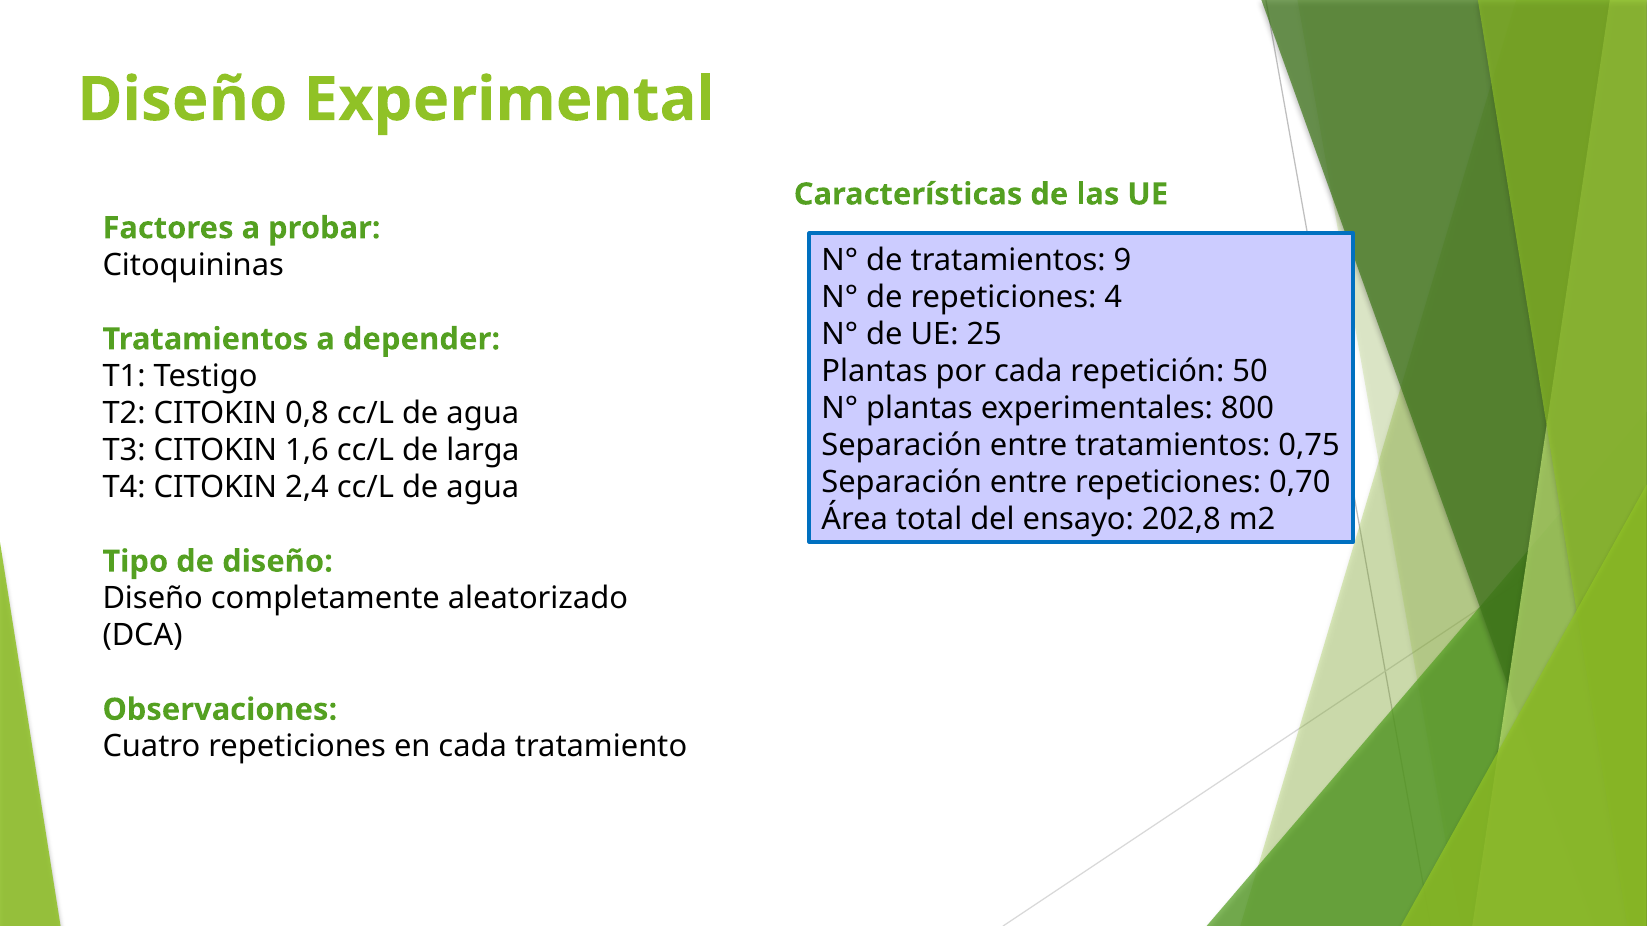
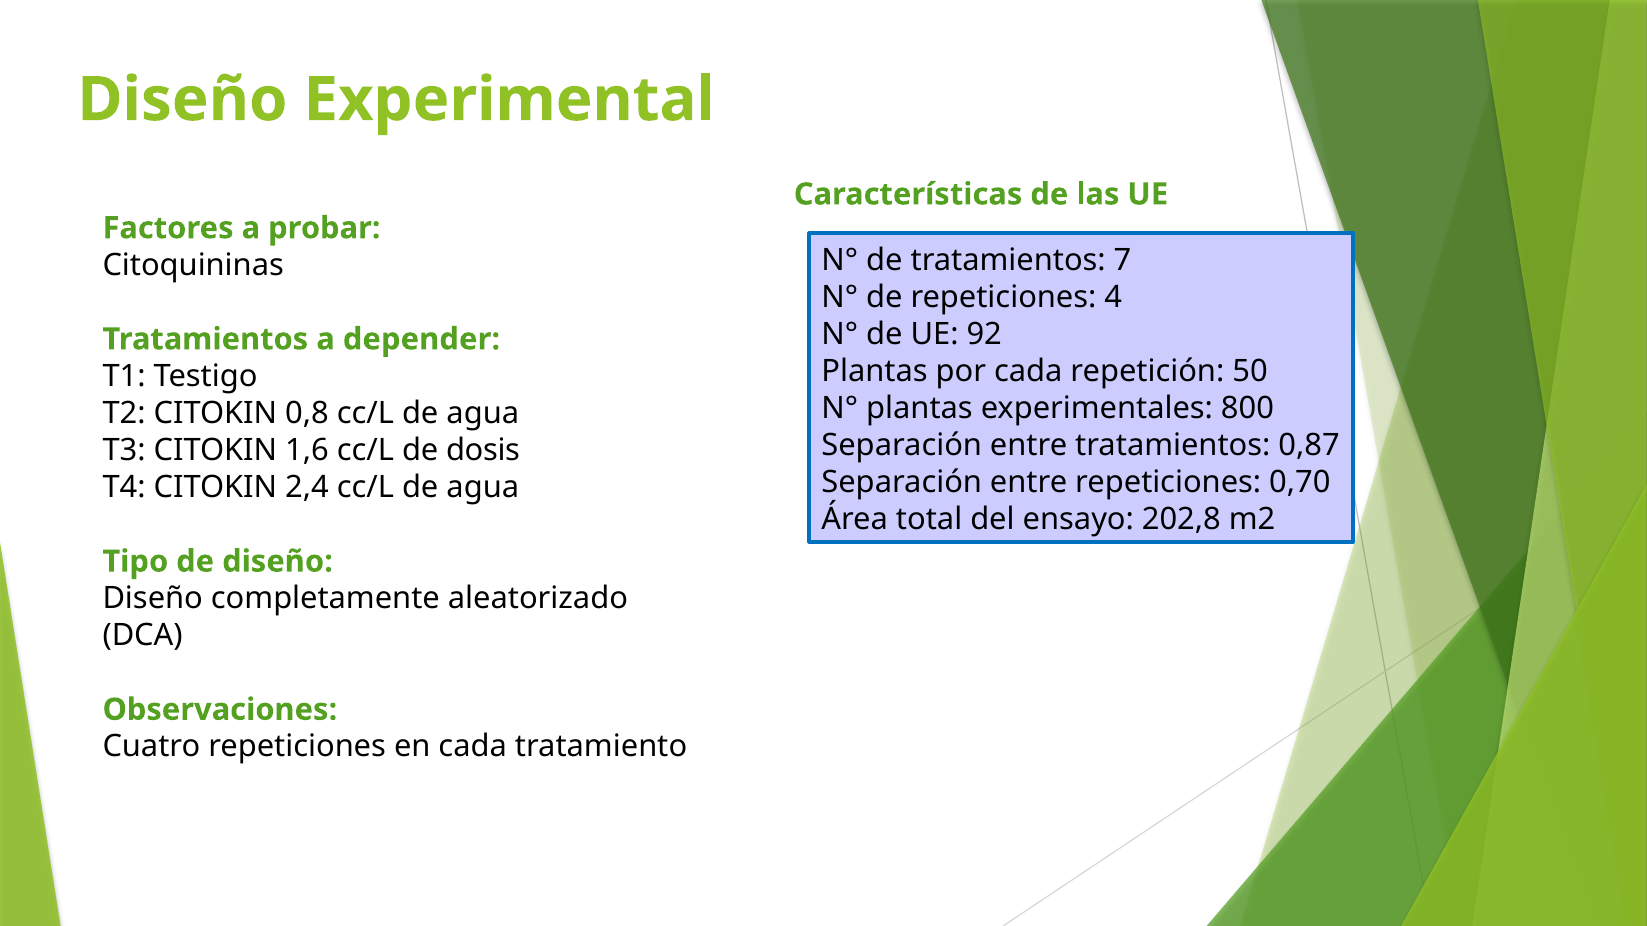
9: 9 -> 7
25: 25 -> 92
0,75: 0,75 -> 0,87
larga: larga -> dosis
